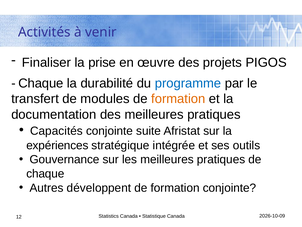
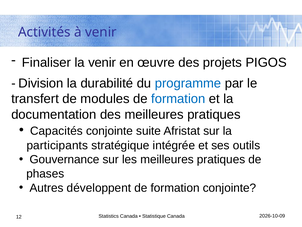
la prise: prise -> venir
Chaque at (41, 83): Chaque -> Division
formation at (178, 99) colour: orange -> blue
expériences: expériences -> participants
chaque at (45, 173): chaque -> phases
